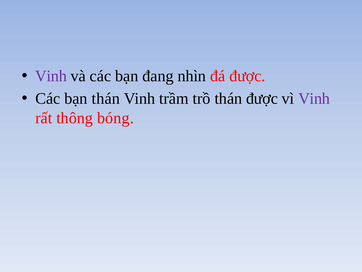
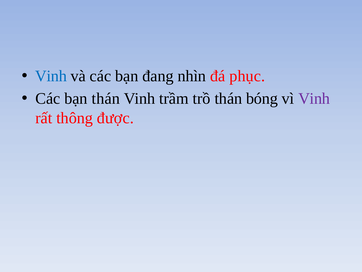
Vinh at (51, 76) colour: purple -> blue
đá được: được -> phục
thán được: được -> bóng
bóng: bóng -> được
